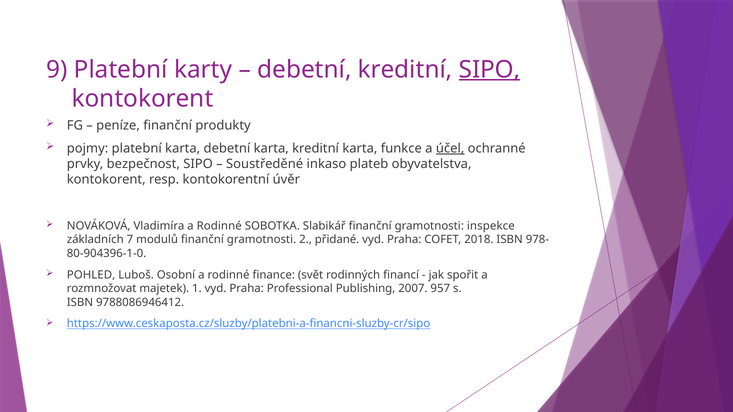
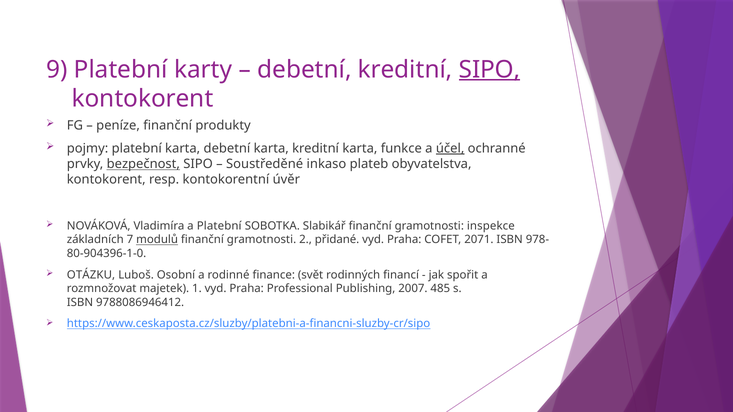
bezpečnost underline: none -> present
Vladimíra a Rodinné: Rodinné -> Platební
modulů underline: none -> present
2018: 2018 -> 2071
POHLED: POHLED -> OTÁZKU
957: 957 -> 485
